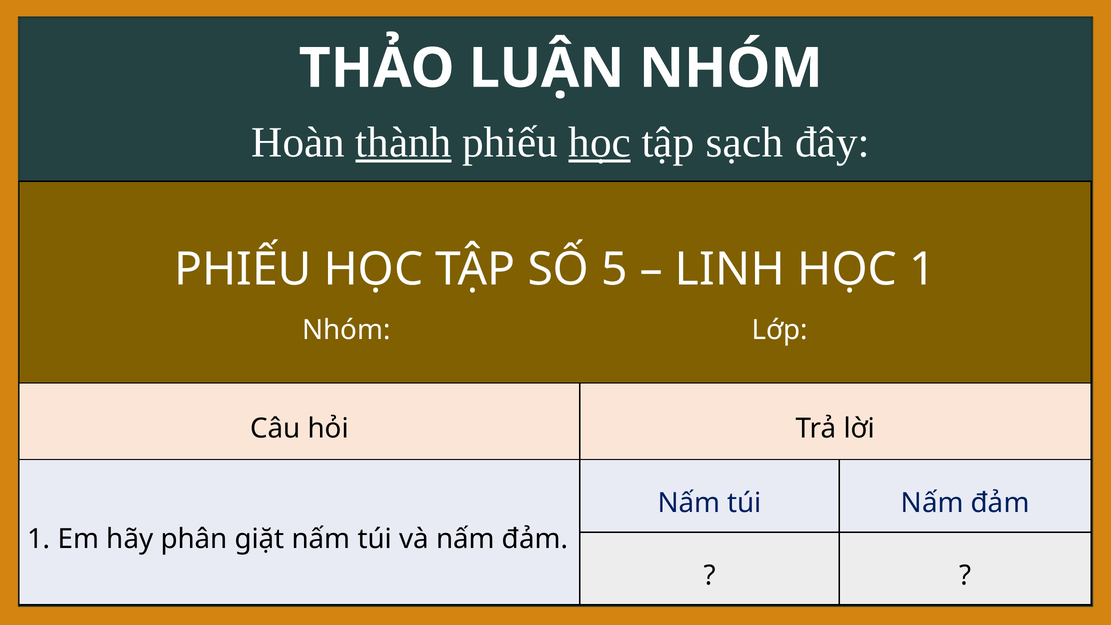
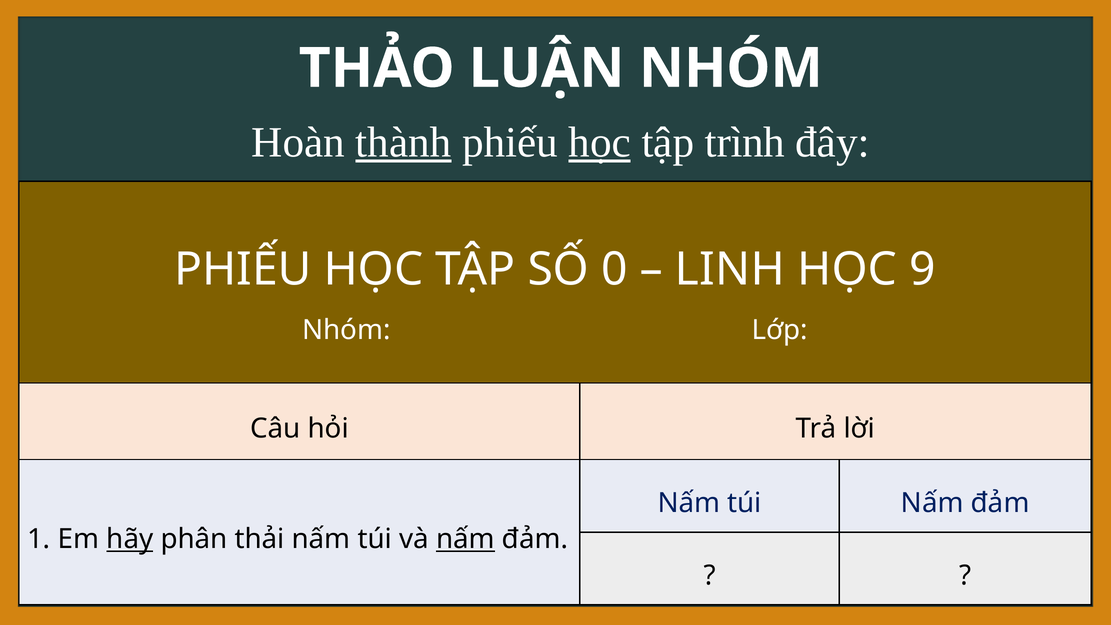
sạch: sạch -> trình
5: 5 -> 0
HỌC 1: 1 -> 9
hãy underline: none -> present
giặt: giặt -> thải
nấm at (465, 539) underline: none -> present
